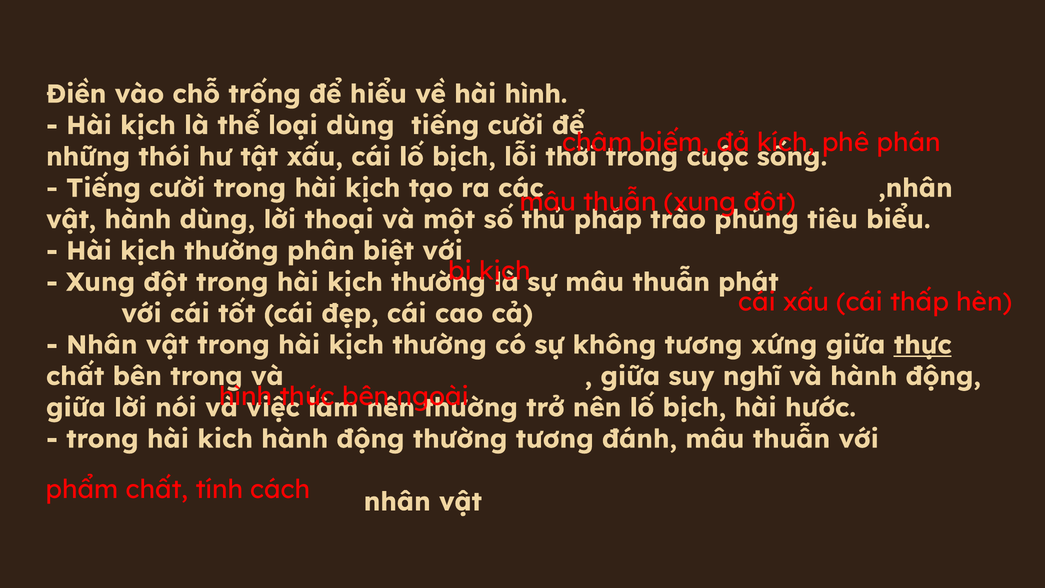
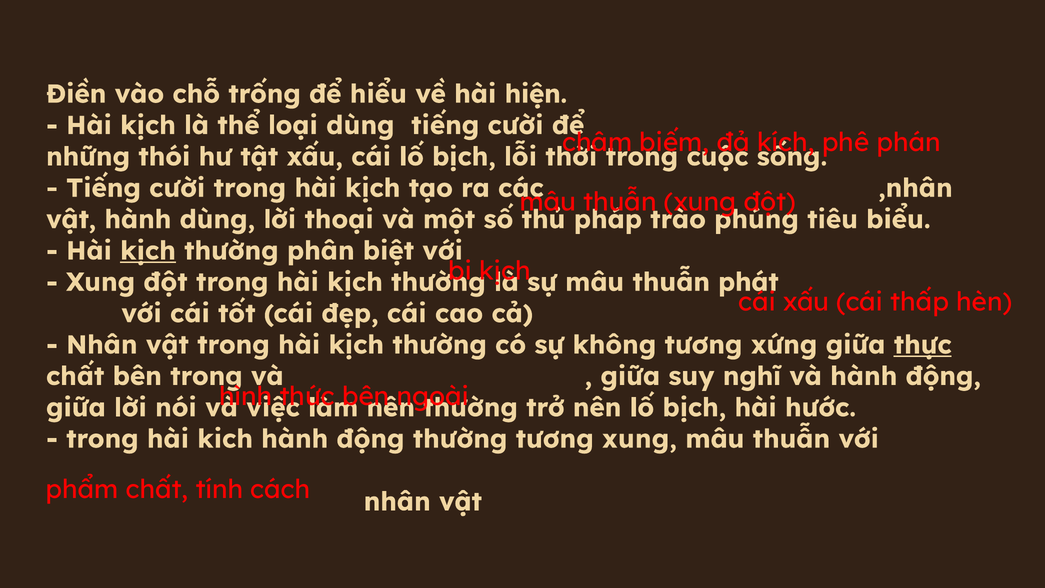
hài hình: hình -> hiện
kịch at (148, 251) underline: none -> present
tương đánh: đánh -> xung
